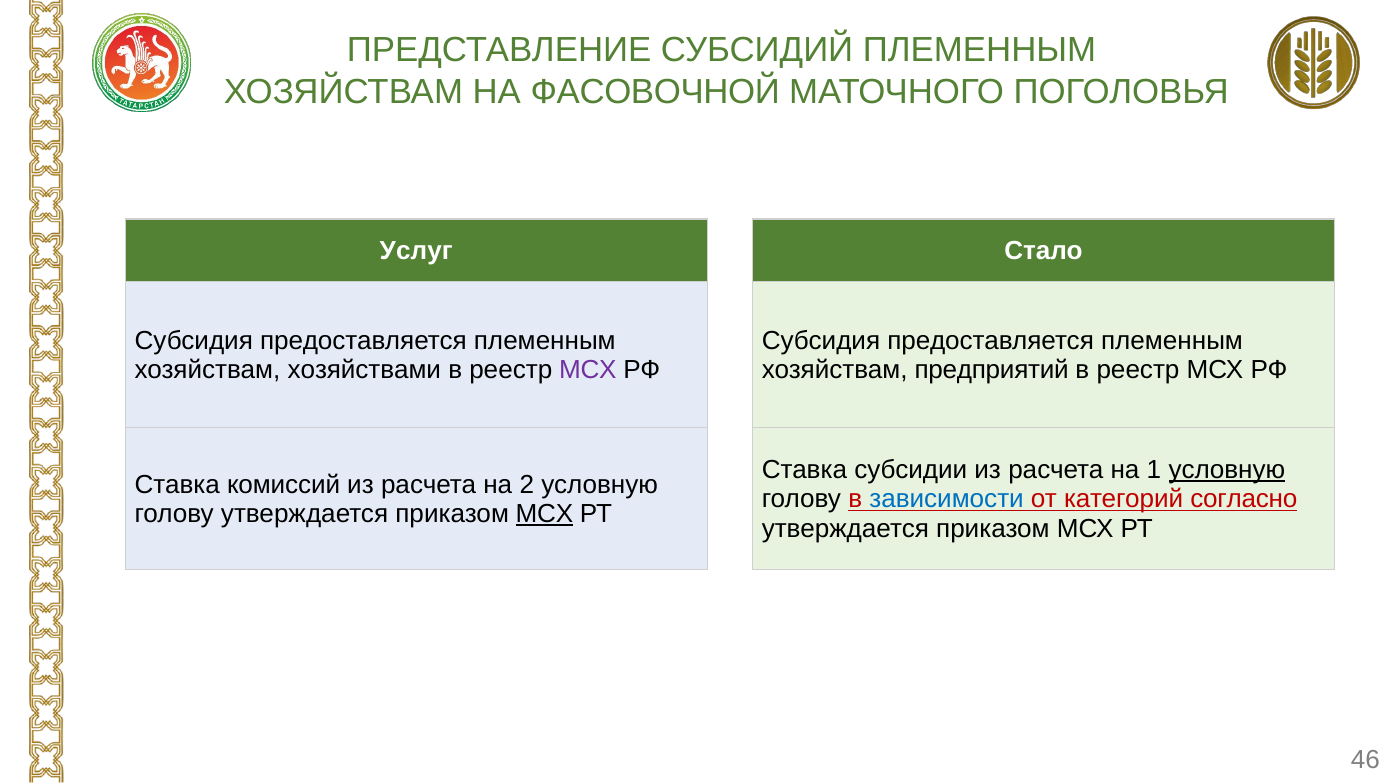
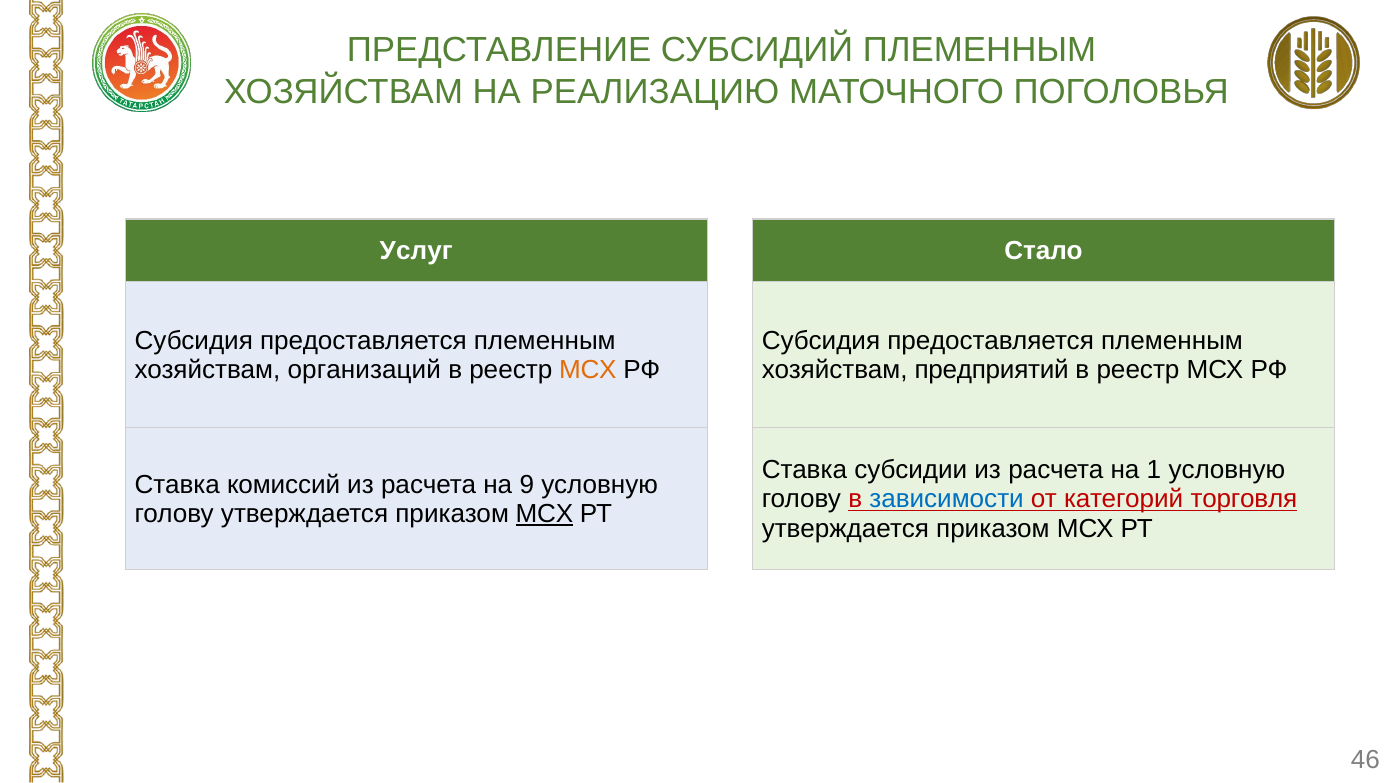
ФАСОВОЧНОЙ: ФАСОВОЧНОЙ -> РЕАЛИЗАЦИЮ
хозяйствами: хозяйствами -> организаций
МСХ at (588, 370) colour: purple -> orange
условную at (1227, 470) underline: present -> none
2: 2 -> 9
согласно: согласно -> торговля
